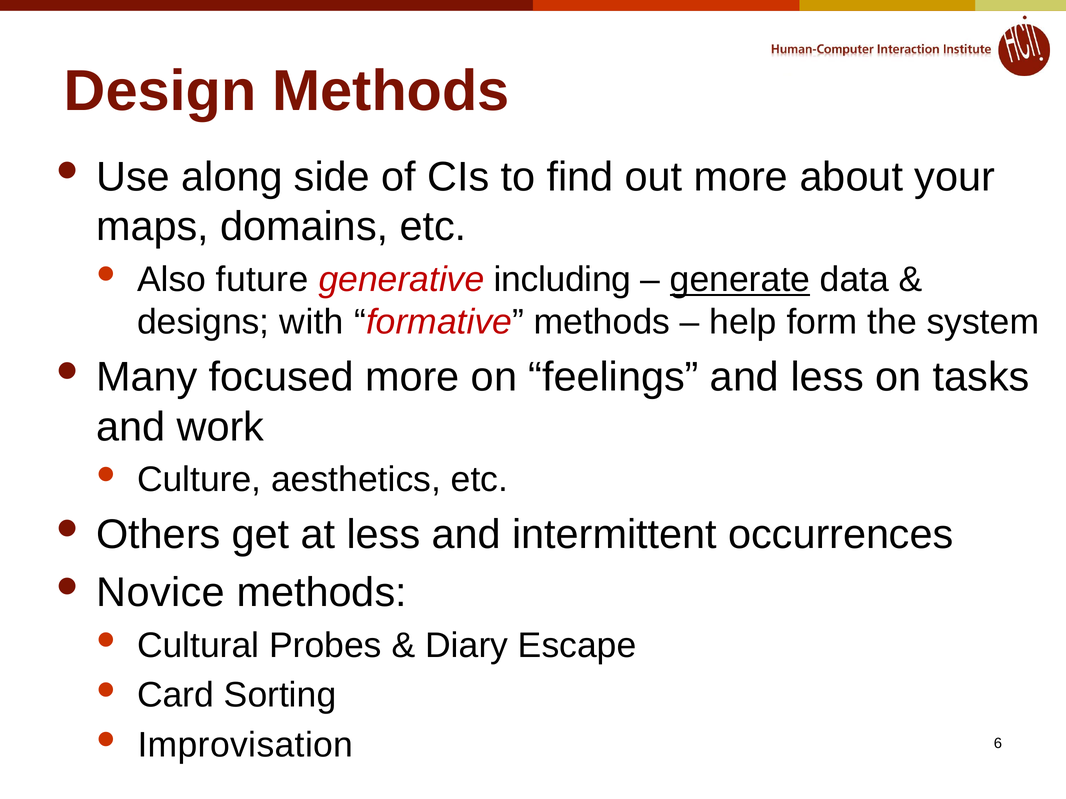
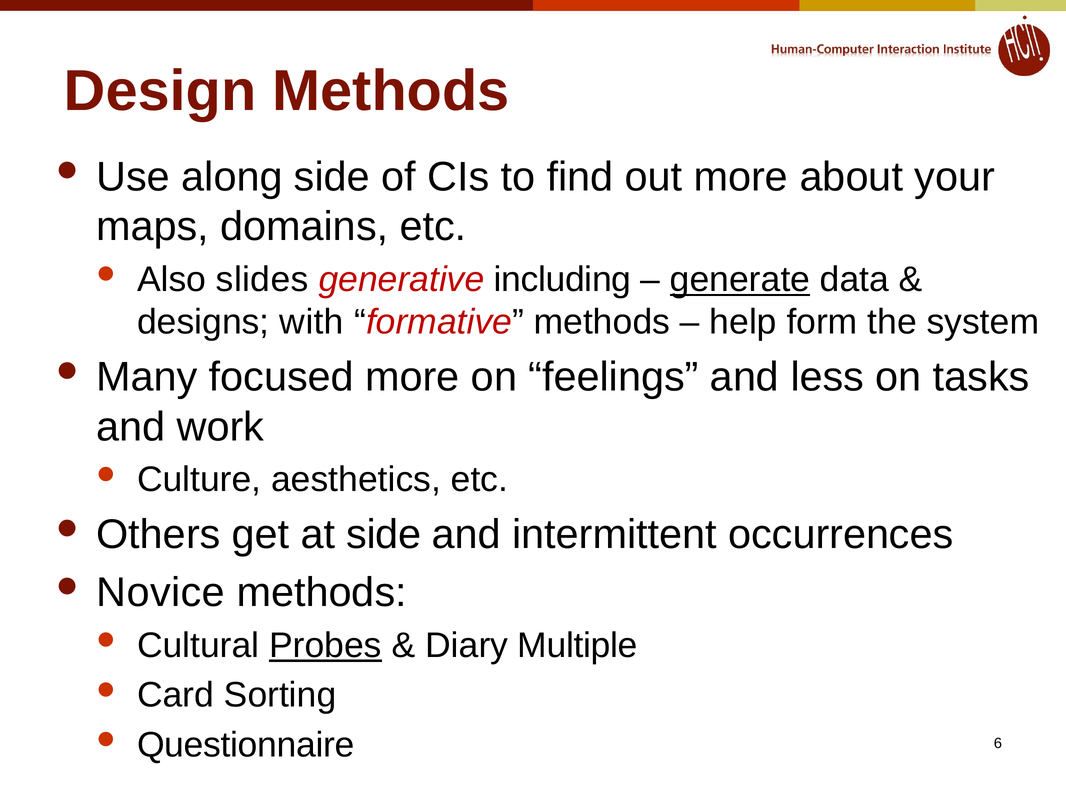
future: future -> slides
at less: less -> side
Probes underline: none -> present
Escape: Escape -> Multiple
Improvisation: Improvisation -> Questionnaire
